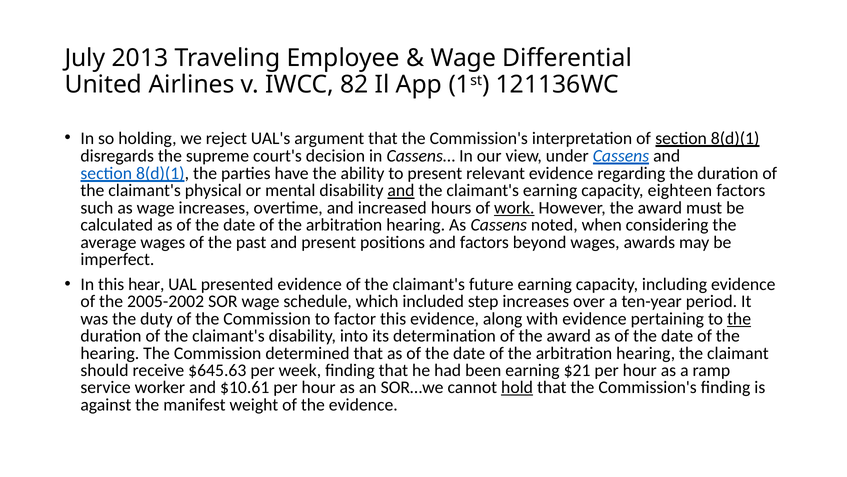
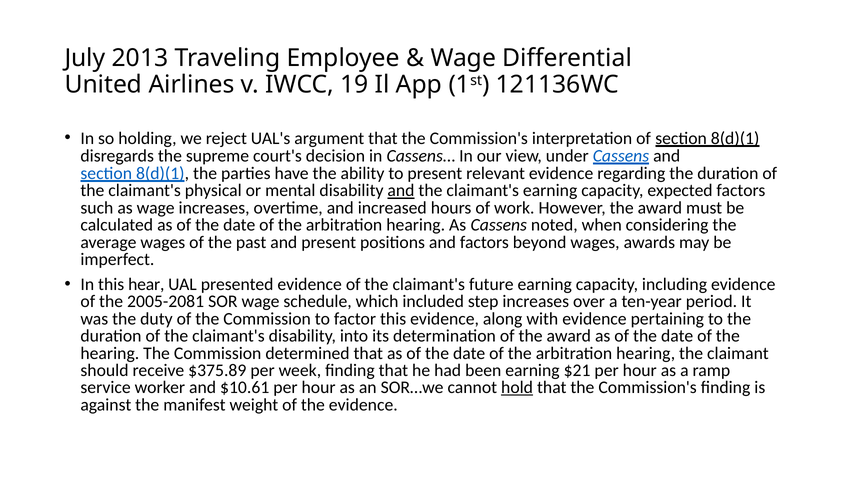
82: 82 -> 19
eighteen: eighteen -> expected
work underline: present -> none
2005-2002: 2005-2002 -> 2005-2081
the at (739, 318) underline: present -> none
$645.63: $645.63 -> $375.89
